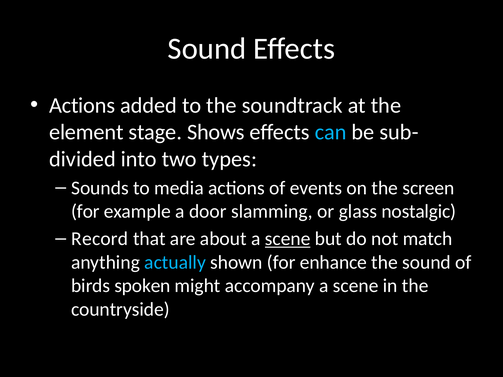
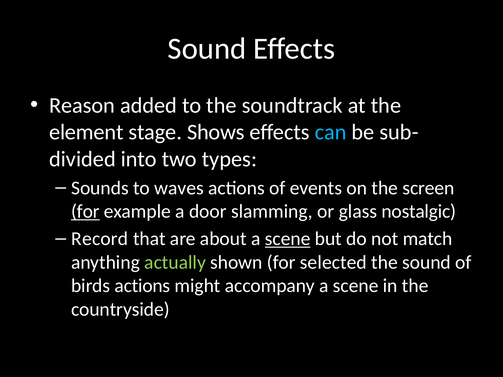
Actions at (82, 106): Actions -> Reason
media: media -> waves
for at (85, 212) underline: none -> present
actually colour: light blue -> light green
enhance: enhance -> selected
birds spoken: spoken -> actions
